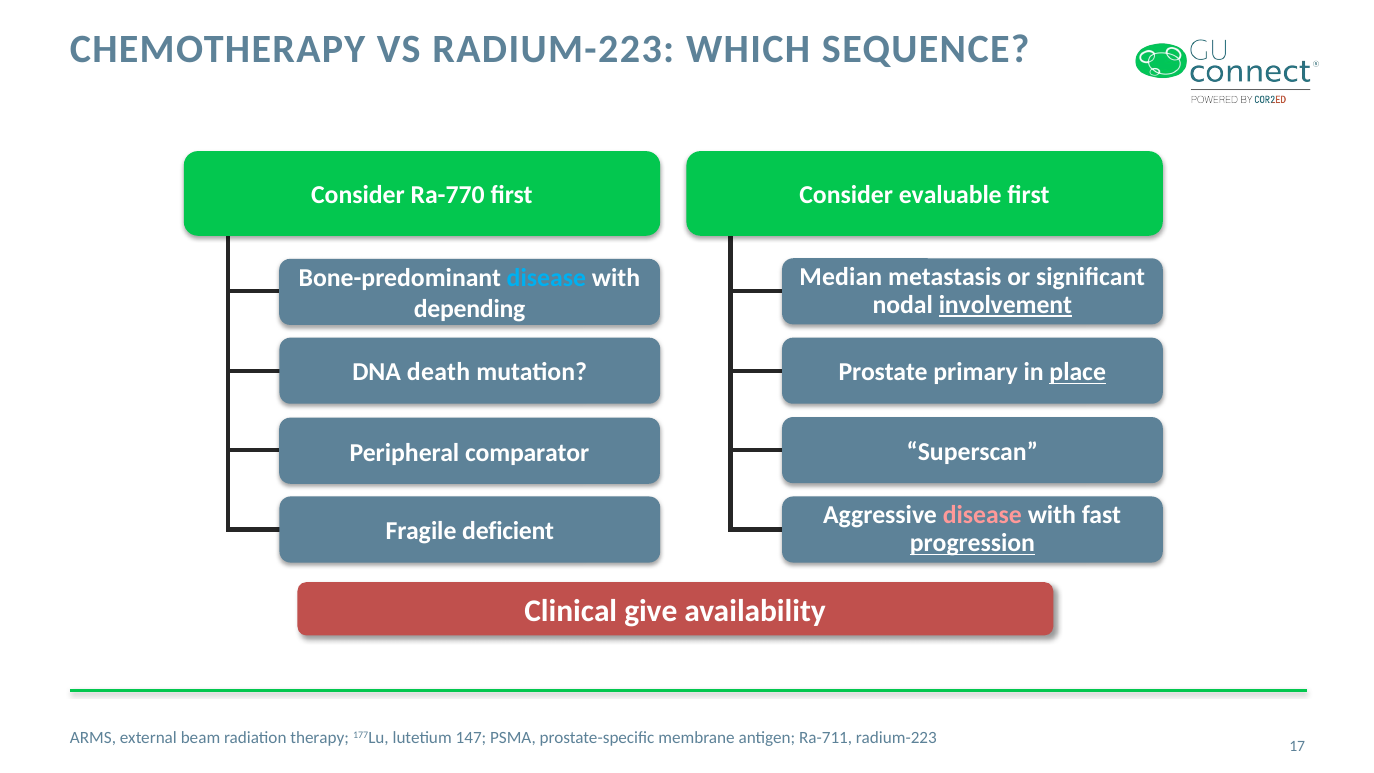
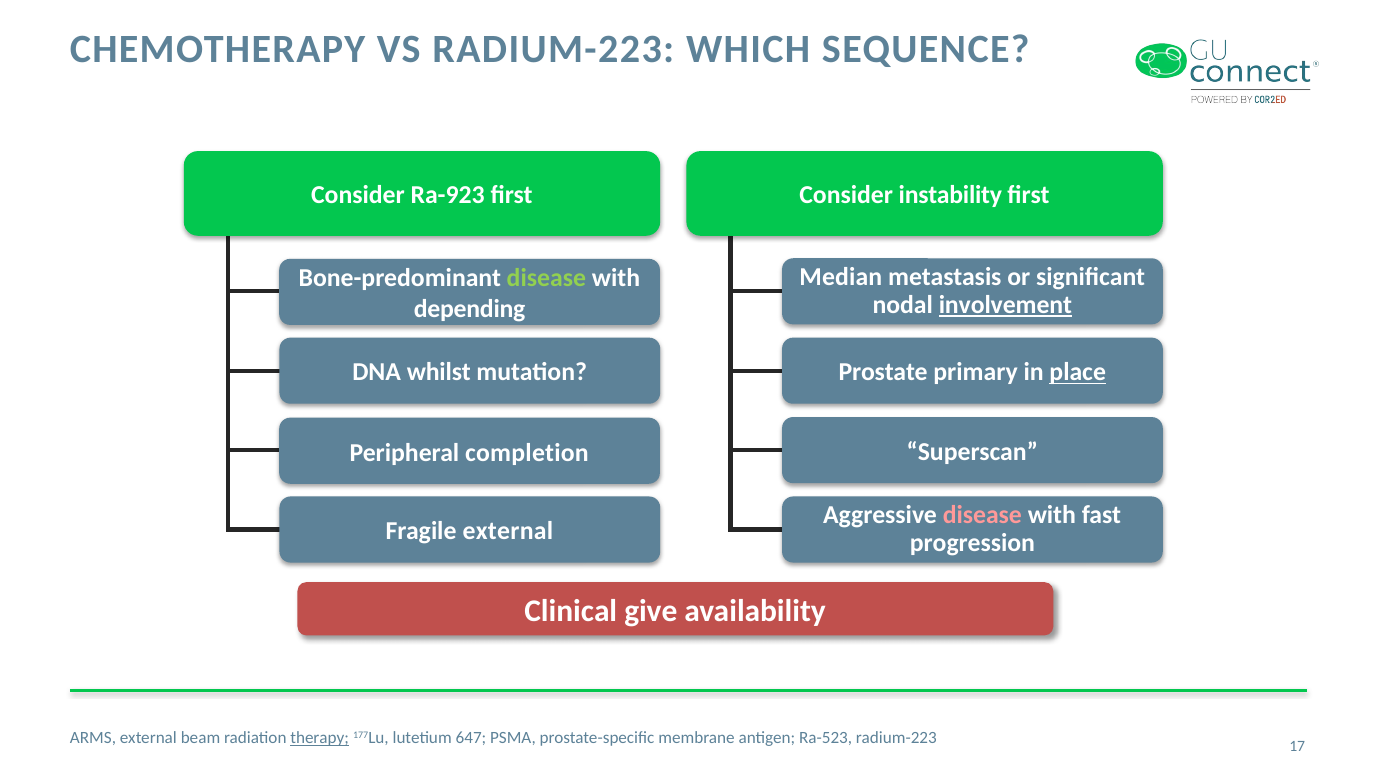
Ra-770: Ra-770 -> Ra-923
evaluable: evaluable -> instability
disease at (546, 278) colour: light blue -> light green
death: death -> whilst
comparator: comparator -> completion
Fragile deficient: deficient -> external
progression underline: present -> none
therapy underline: none -> present
147: 147 -> 647
Ra-711: Ra-711 -> Ra-523
